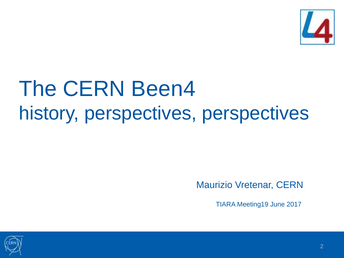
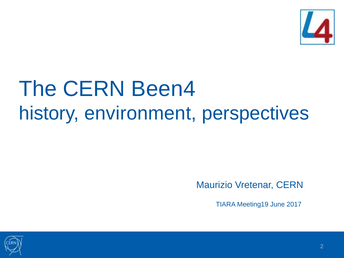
history perspectives: perspectives -> environment
